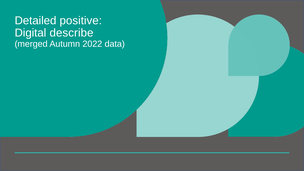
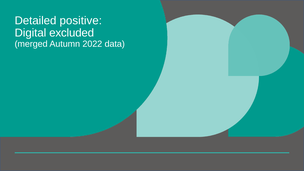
describe: describe -> excluded
